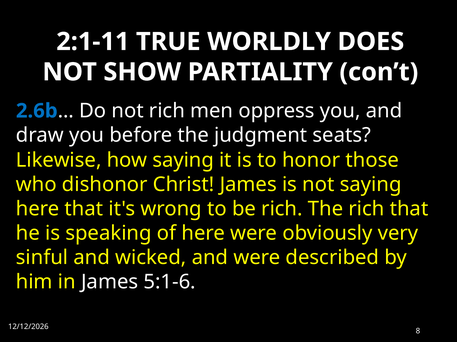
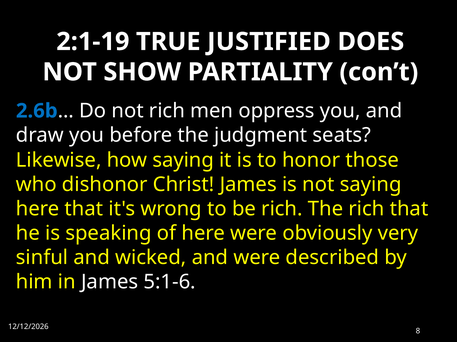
2:1-11: 2:1-11 -> 2:1-19
WORLDLY: WORLDLY -> JUSTIFIED
